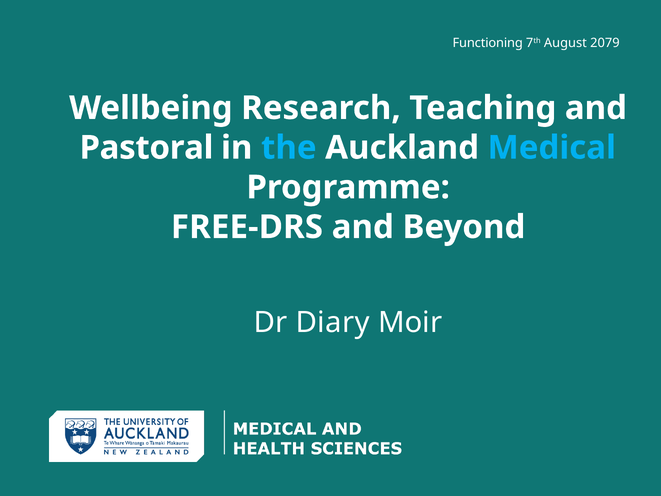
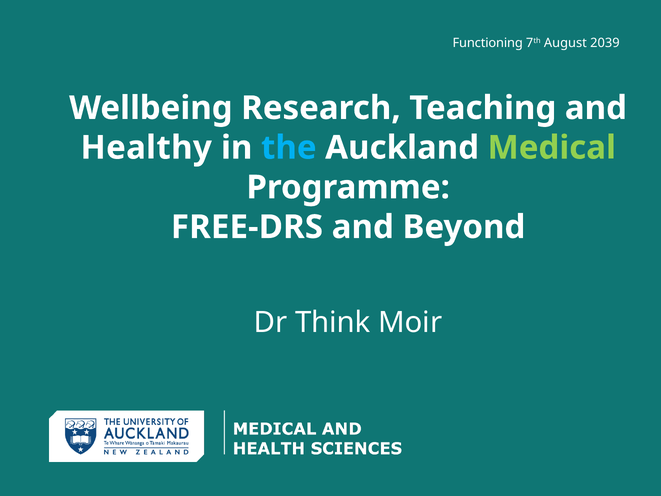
2079: 2079 -> 2039
Pastoral: Pastoral -> Healthy
Medical colour: light blue -> light green
Diary: Diary -> Think
